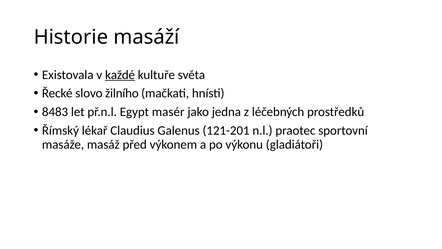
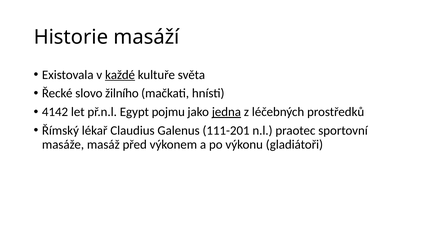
8483: 8483 -> 4142
masér: masér -> pojmu
jedna underline: none -> present
121-201: 121-201 -> 111-201
